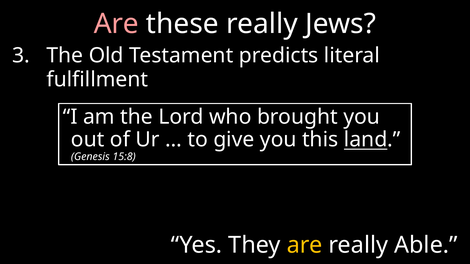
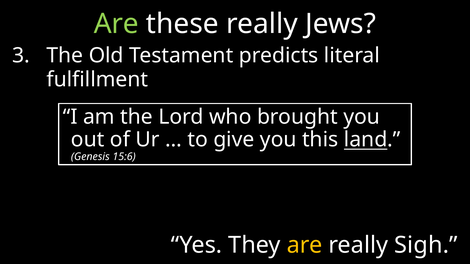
Are at (116, 24) colour: pink -> light green
15:8: 15:8 -> 15:6
Able: Able -> Sigh
